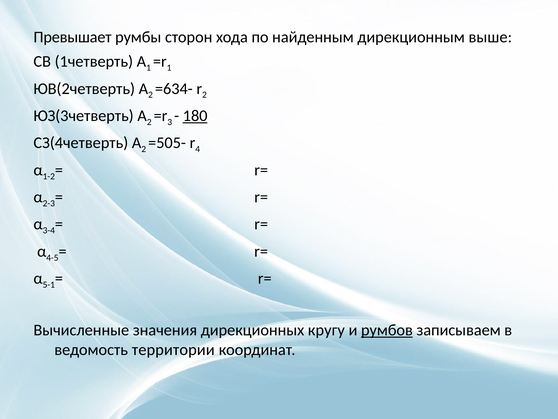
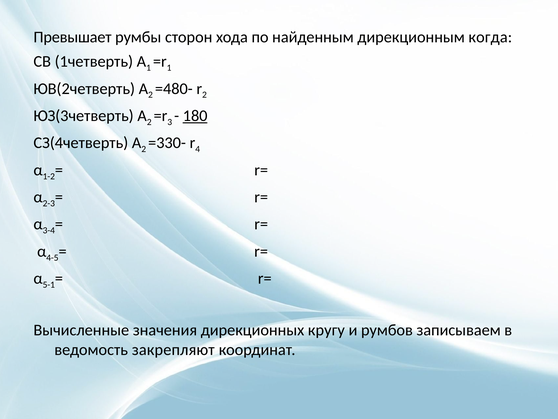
выше: выше -> когда
=634-: =634- -> =480-
=505-: =505- -> =330-
румбов underline: present -> none
территории: территории -> закрепляют
